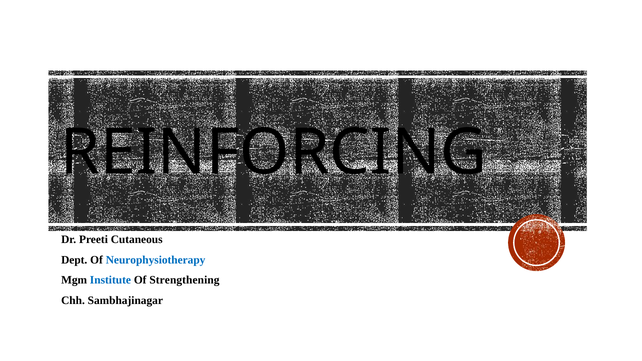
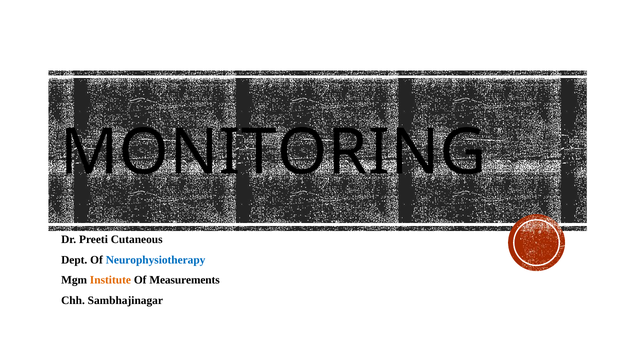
REINFORCING: REINFORCING -> MONITORING
Institute colour: blue -> orange
Strengthening: Strengthening -> Measurements
